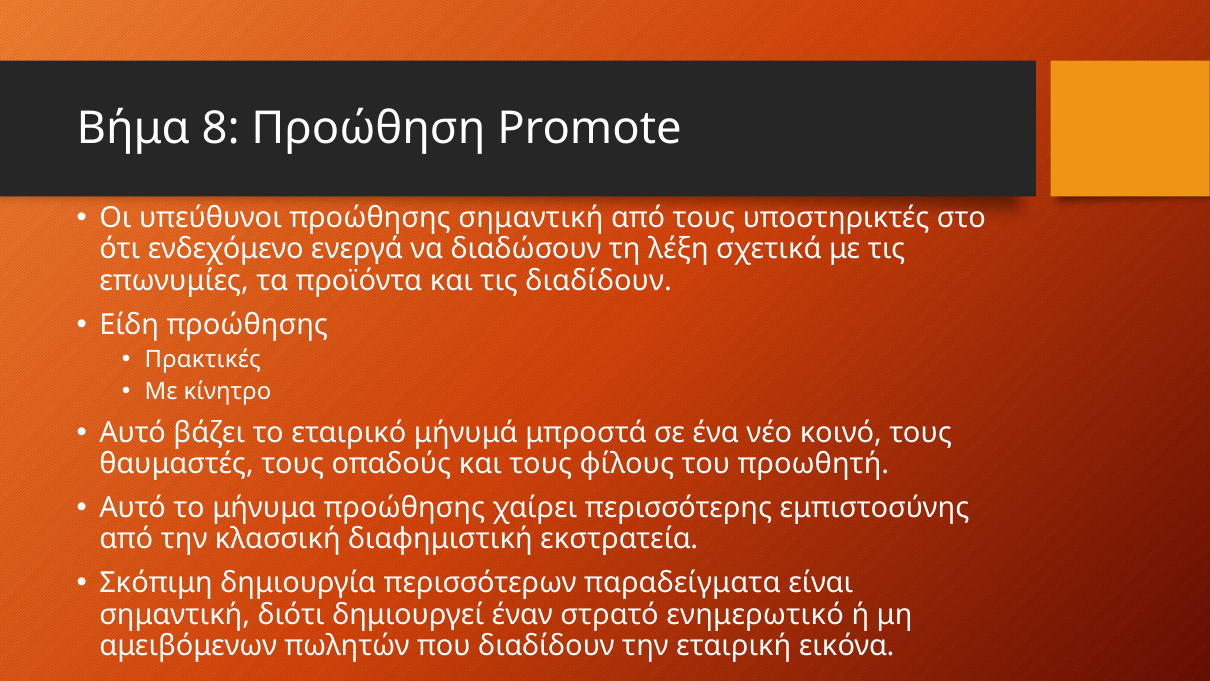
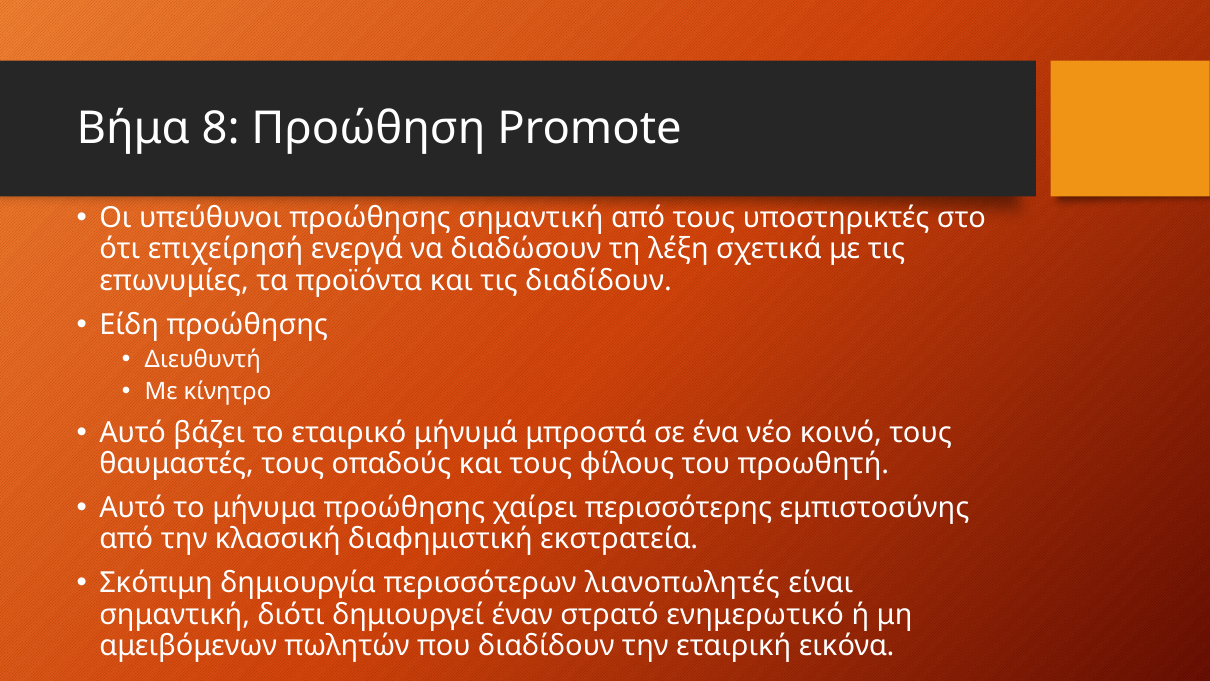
ενδεχόμενο: ενδεχόμενο -> επιχείρησή
Πρακτικές: Πρακτικές -> Διευθυντή
παραδείγματα: παραδείγματα -> λιανοπωλητές
